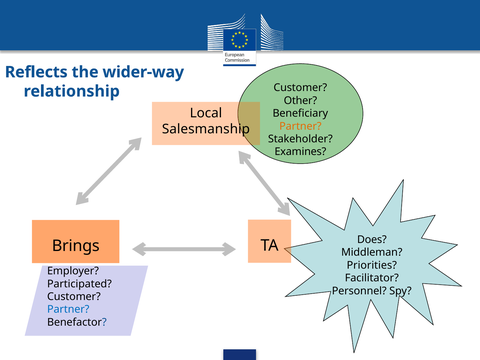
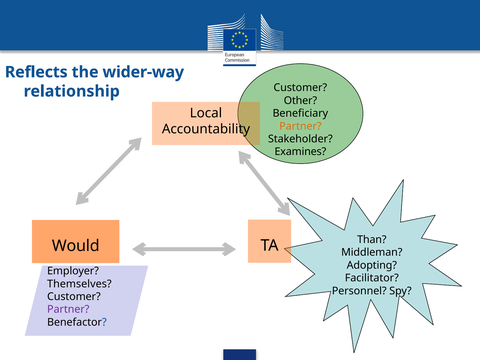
Salesmanship: Salesmanship -> Accountability
Does: Does -> Than
Brings: Brings -> Would
Priorities: Priorities -> Adopting
Participated: Participated -> Themselves
Partner at (68, 309) colour: blue -> purple
